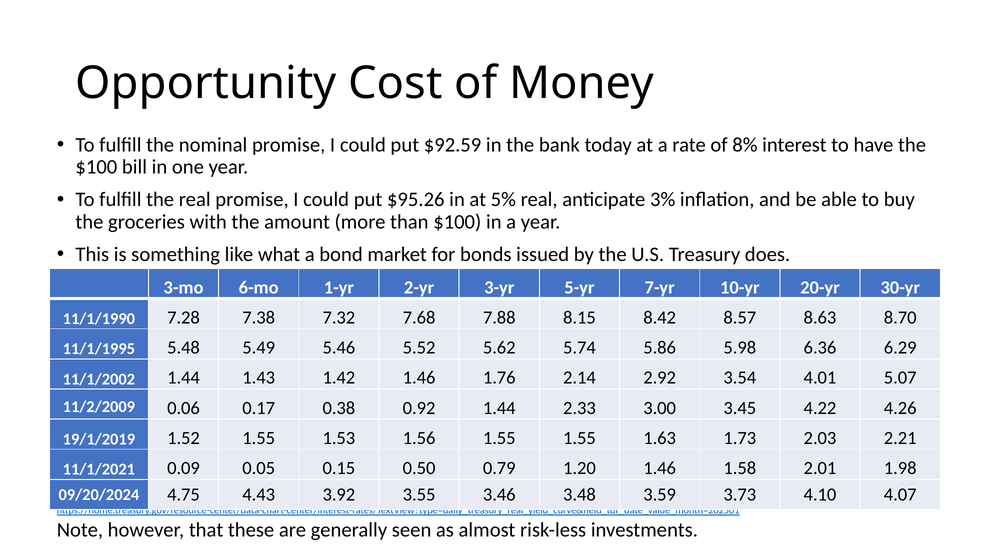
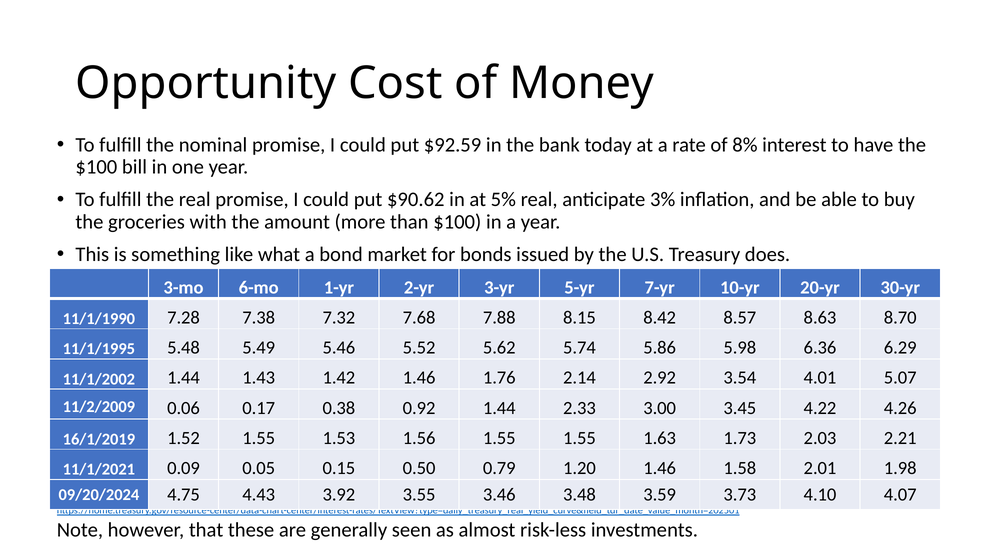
$95.26: $95.26 -> $90.62
19/1/2019: 19/1/2019 -> 16/1/2019
